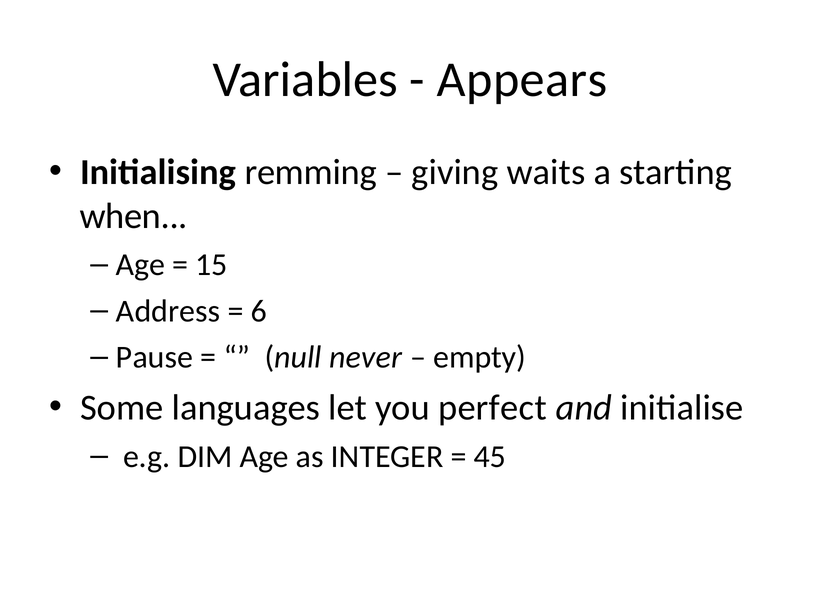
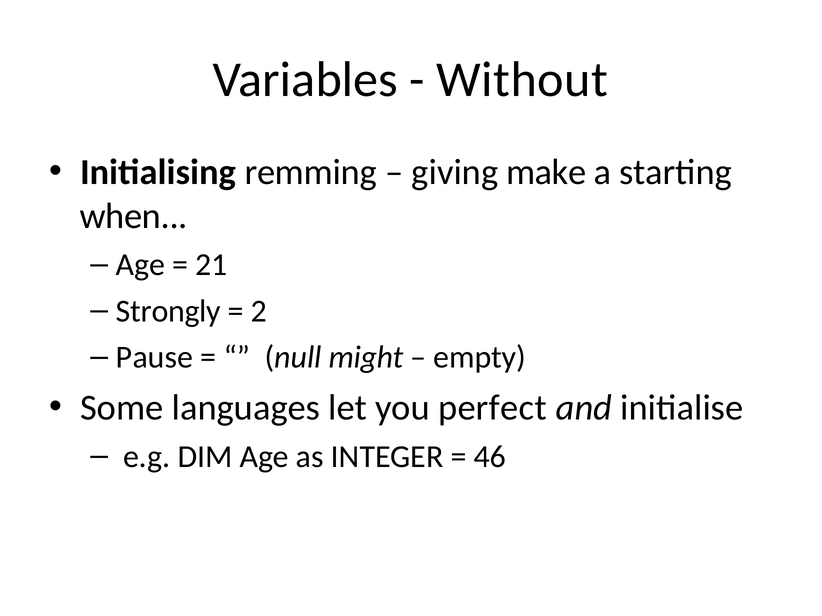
Appears: Appears -> Without
waits: waits -> make
15: 15 -> 21
Address: Address -> Strongly
6: 6 -> 2
never: never -> might
45: 45 -> 46
